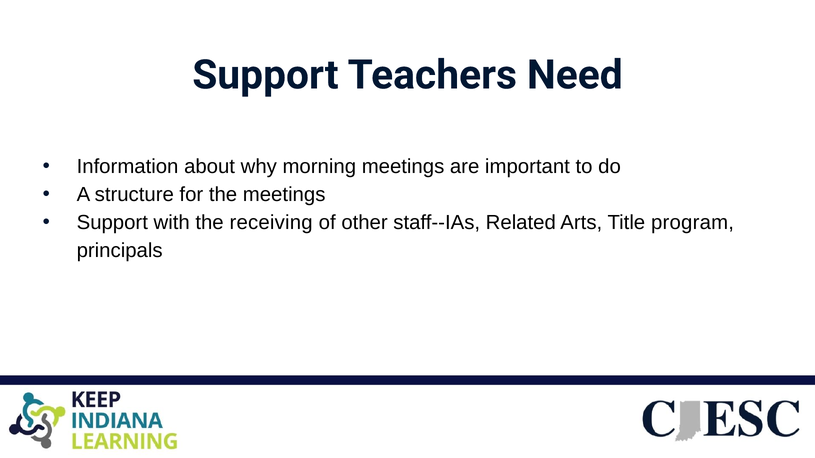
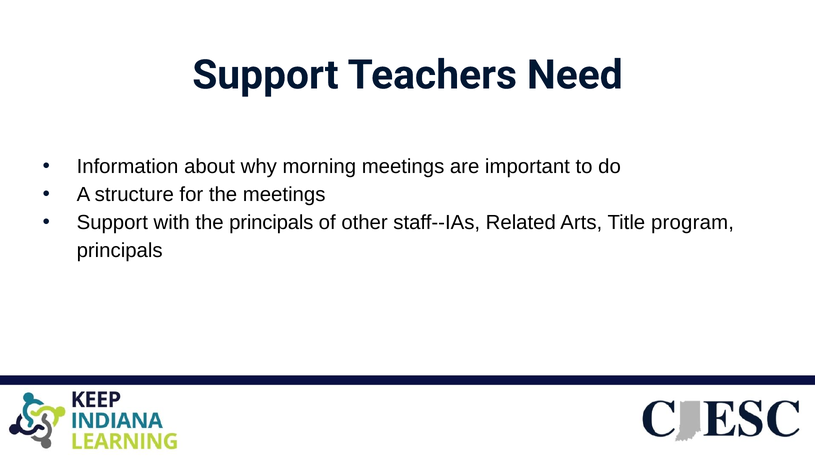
the receiving: receiving -> principals
